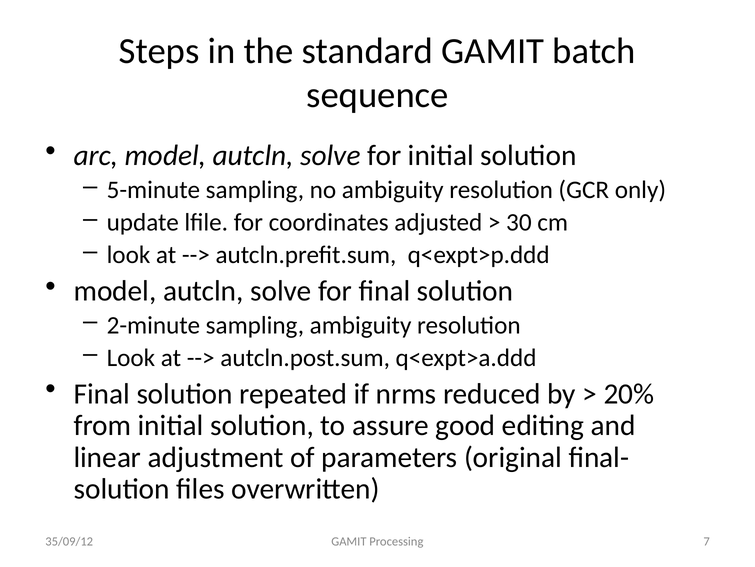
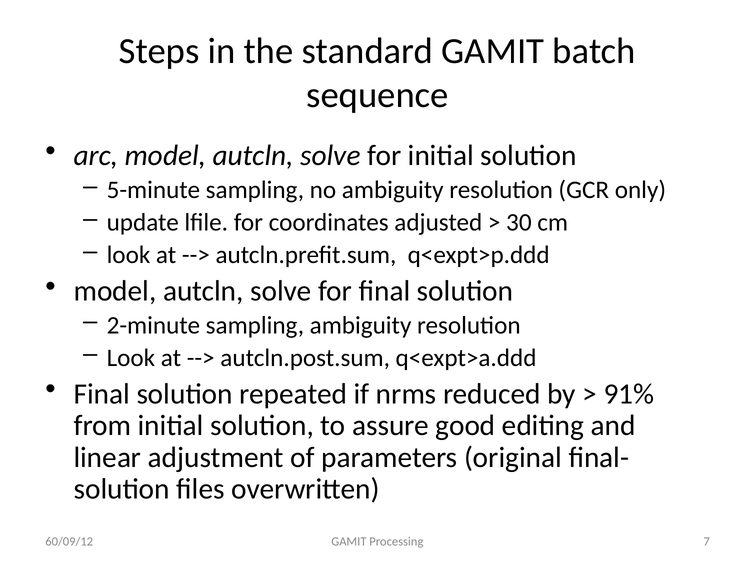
20%: 20% -> 91%
35/09/12: 35/09/12 -> 60/09/12
